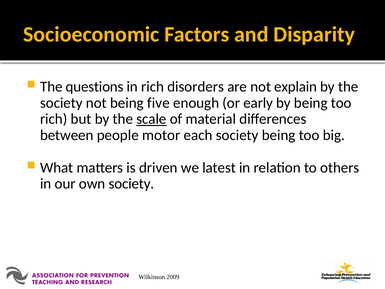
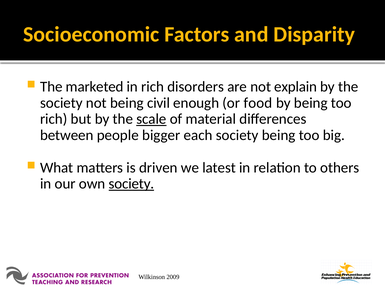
questions: questions -> marketed
five: five -> civil
early: early -> food
motor: motor -> bigger
society at (131, 184) underline: none -> present
